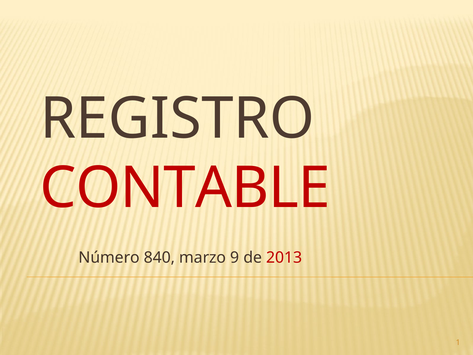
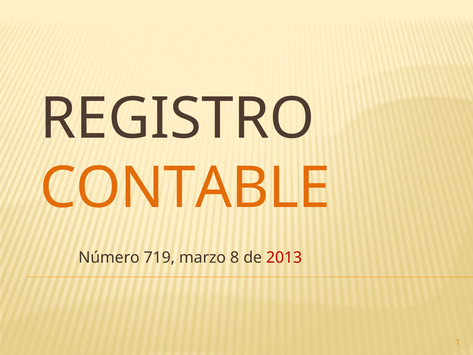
CONTABLE colour: red -> orange
840: 840 -> 719
9: 9 -> 8
